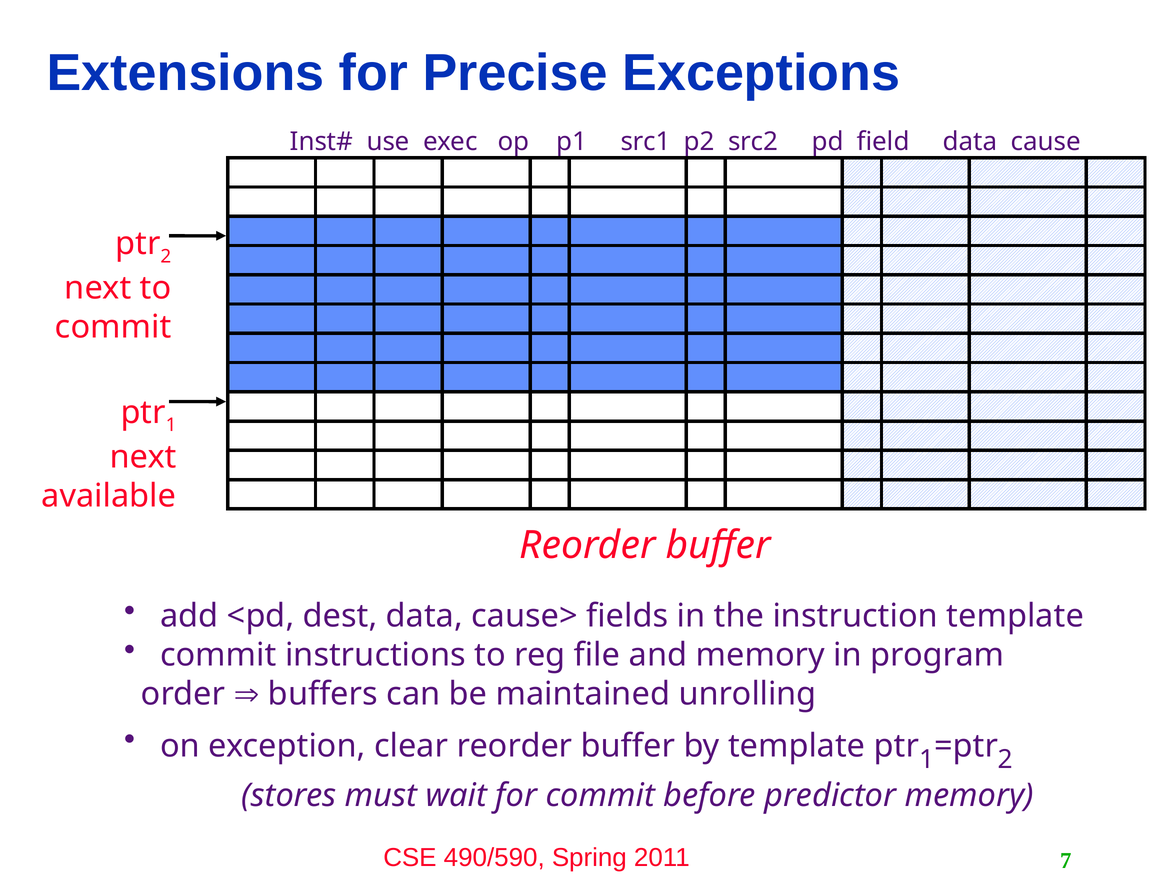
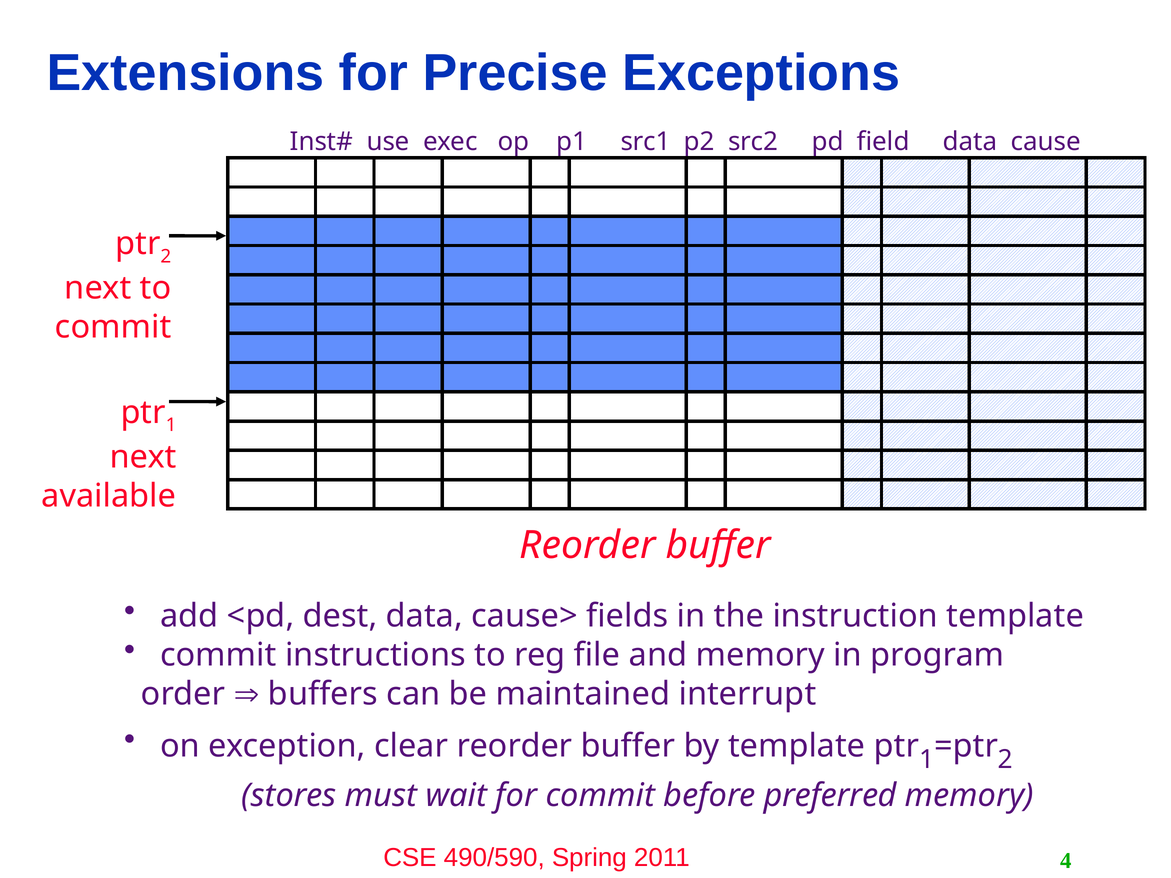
unrolling: unrolling -> interrupt
predictor: predictor -> preferred
7: 7 -> 4
